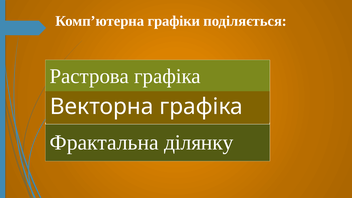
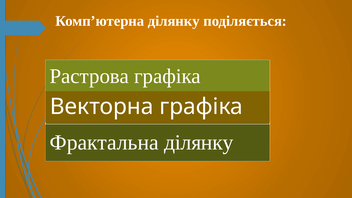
Комп’ютерна графіки: графіки -> ділянку
